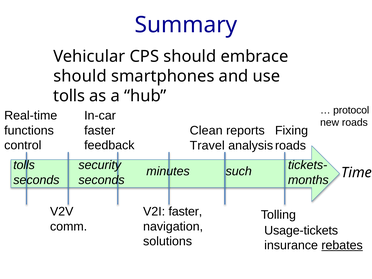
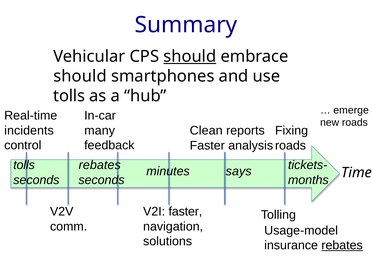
should at (190, 56) underline: none -> present
protocol: protocol -> emerge
functions: functions -> incidents
faster at (100, 130): faster -> many
Travel at (207, 145): Travel -> Faster
security at (100, 165): security -> rebates
such: such -> says
Usage-tickets: Usage-tickets -> Usage-model
